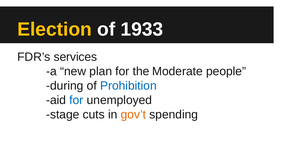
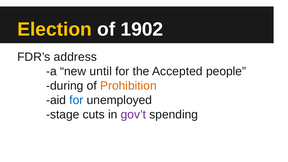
1933: 1933 -> 1902
services: services -> address
plan: plan -> until
Moderate: Moderate -> Accepted
Prohibition colour: blue -> orange
gov’t colour: orange -> purple
